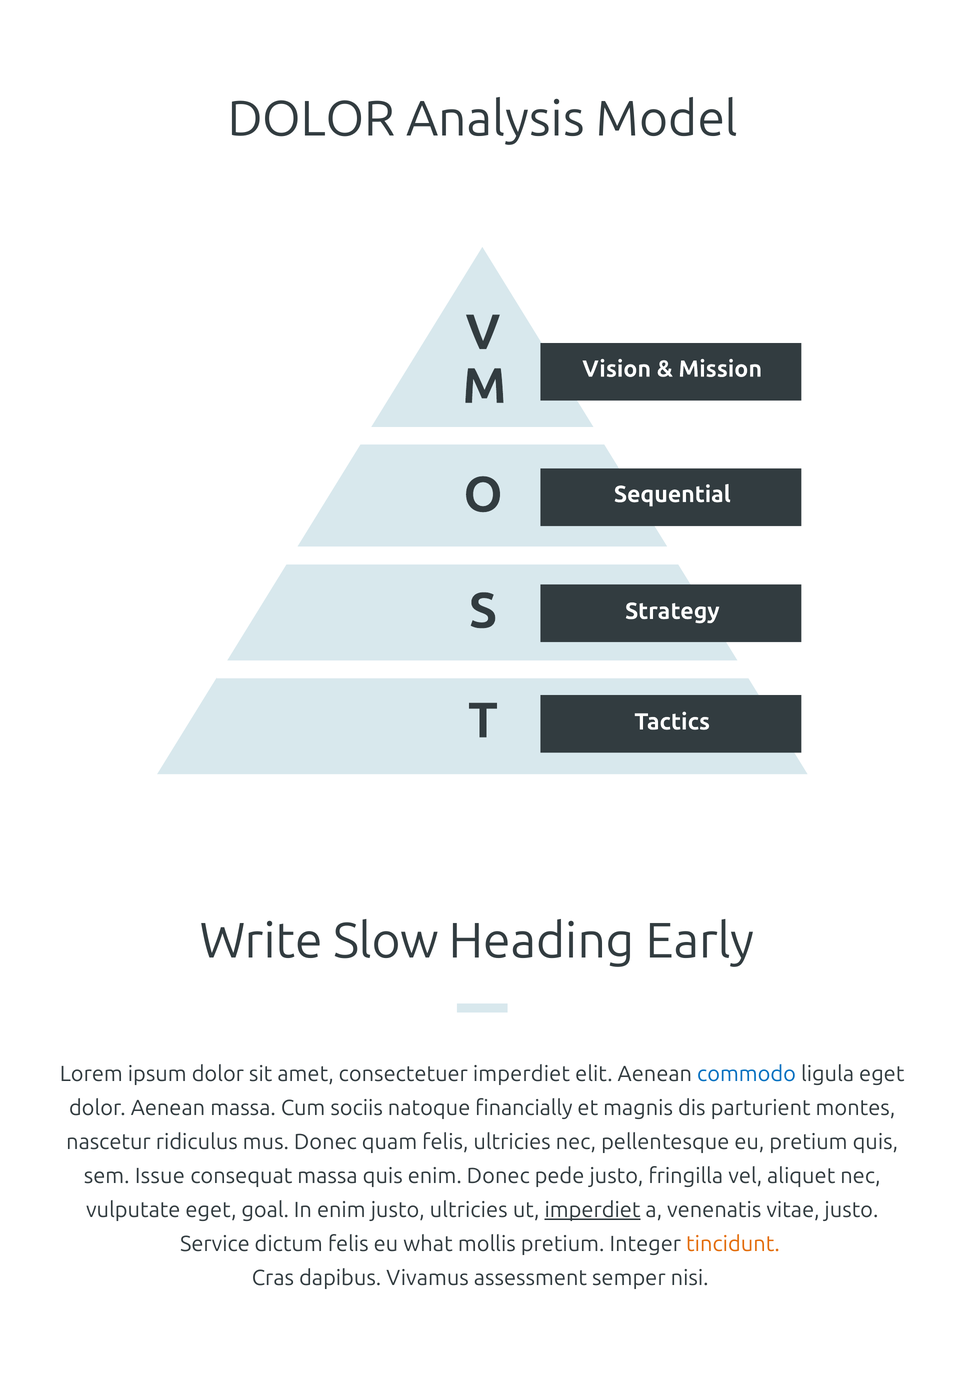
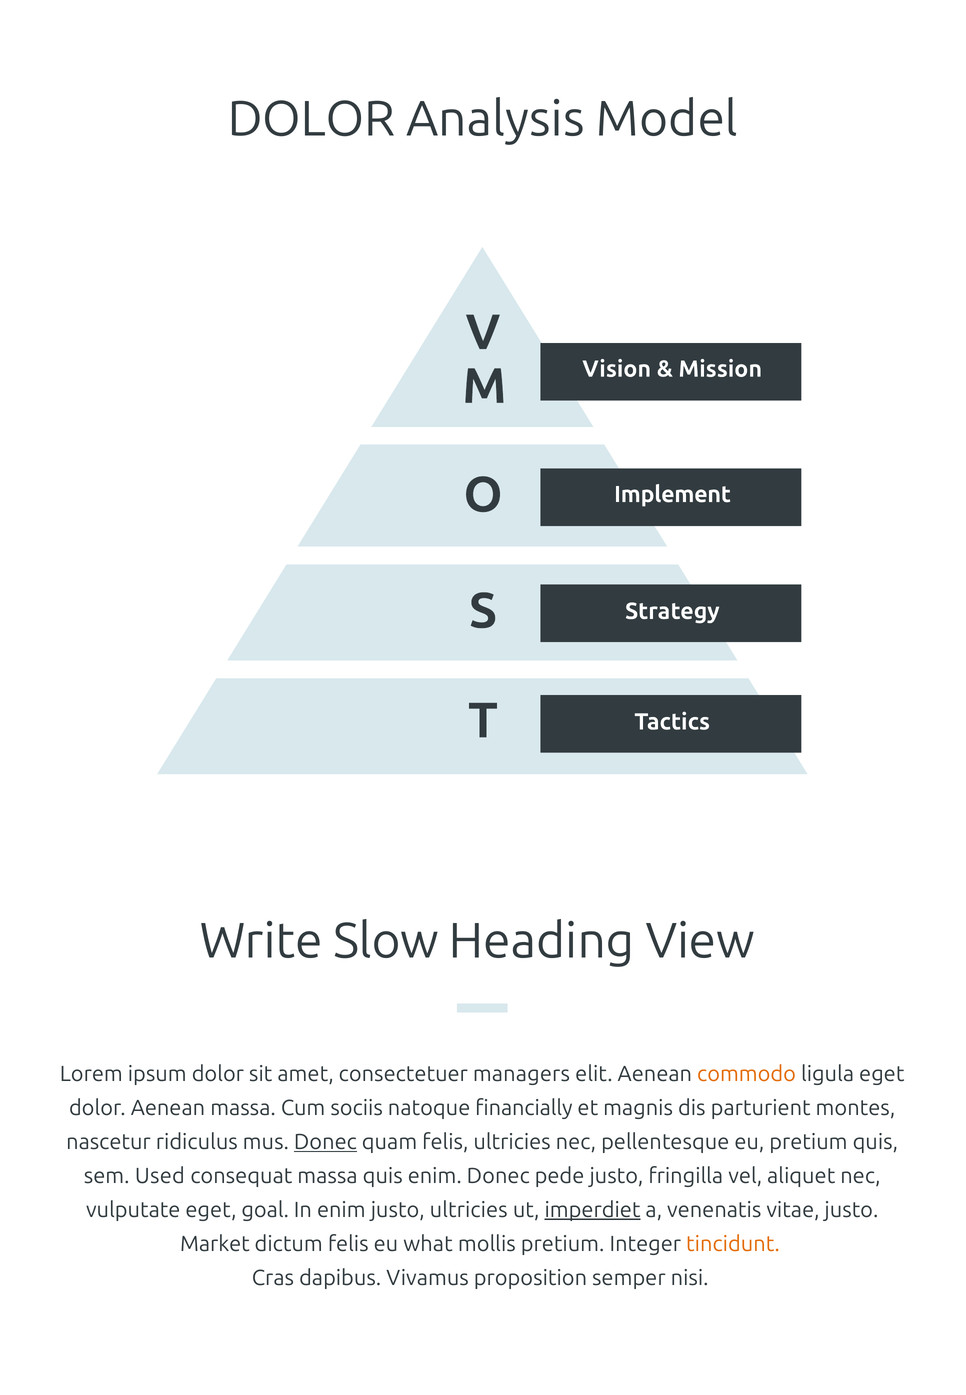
Sequential: Sequential -> Implement
Early: Early -> View
consectetuer imperdiet: imperdiet -> managers
commodo colour: blue -> orange
Donec at (325, 1142) underline: none -> present
Issue: Issue -> Used
Service: Service -> Market
assessment: assessment -> proposition
